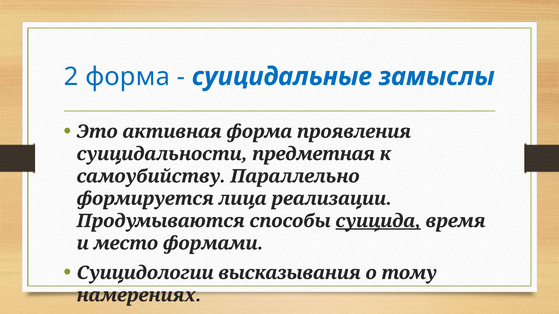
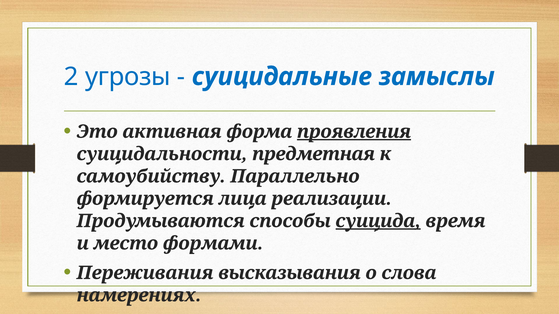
2 форма: форма -> угрозы
проявления underline: none -> present
Суицидологии: Суицидологии -> Переживания
тому: тому -> слова
